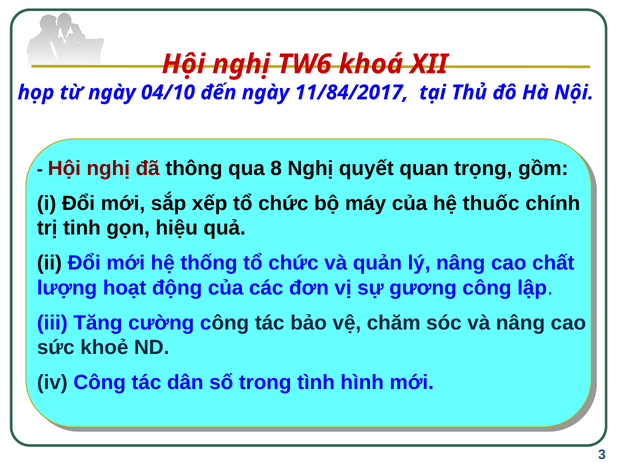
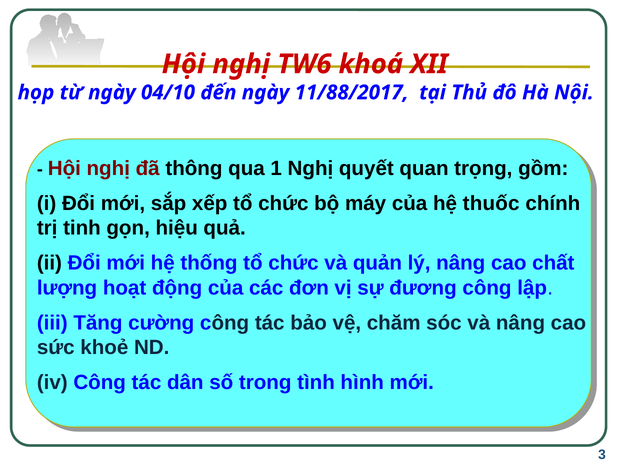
11/84/2017: 11/84/2017 -> 11/88/2017
8: 8 -> 1
gương: gương -> đương
